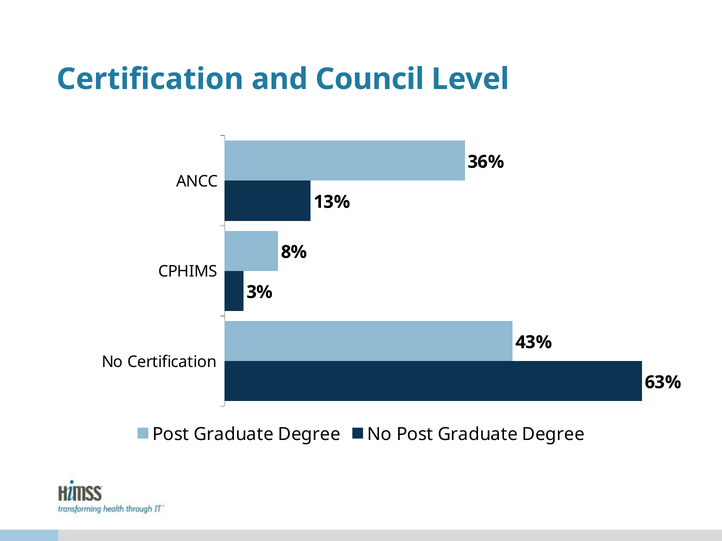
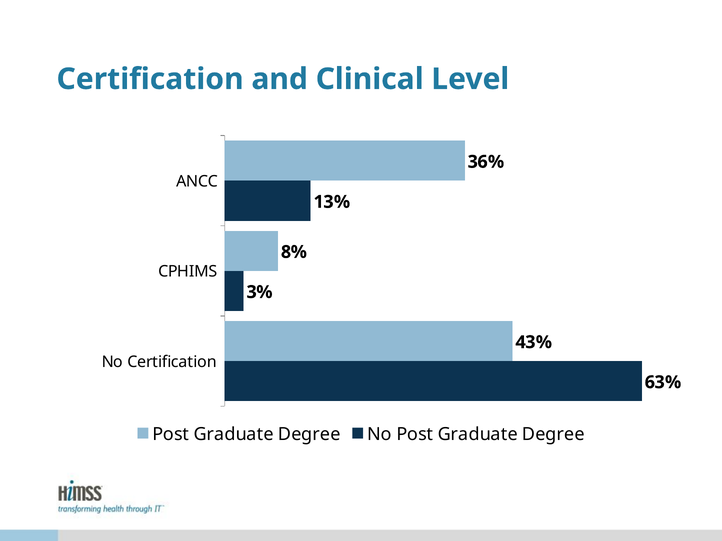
Council: Council -> Clinical
